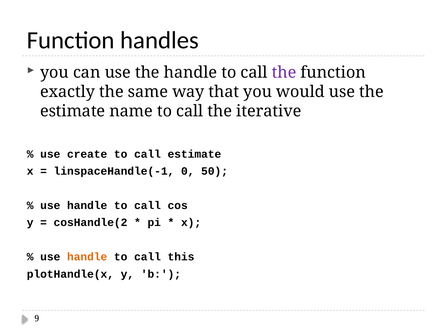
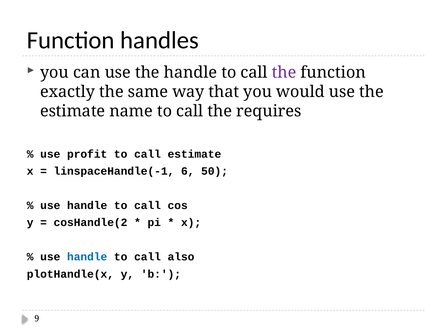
iterative: iterative -> requires
create: create -> profit
0: 0 -> 6
handle at (87, 257) colour: orange -> blue
this: this -> also
